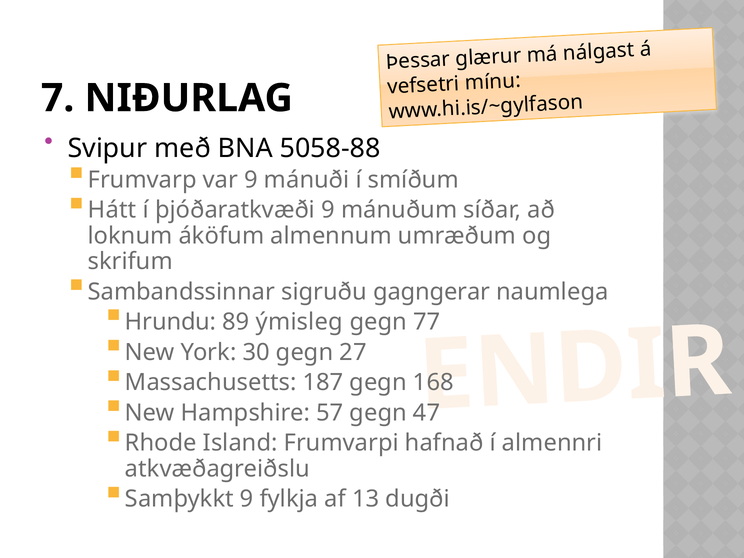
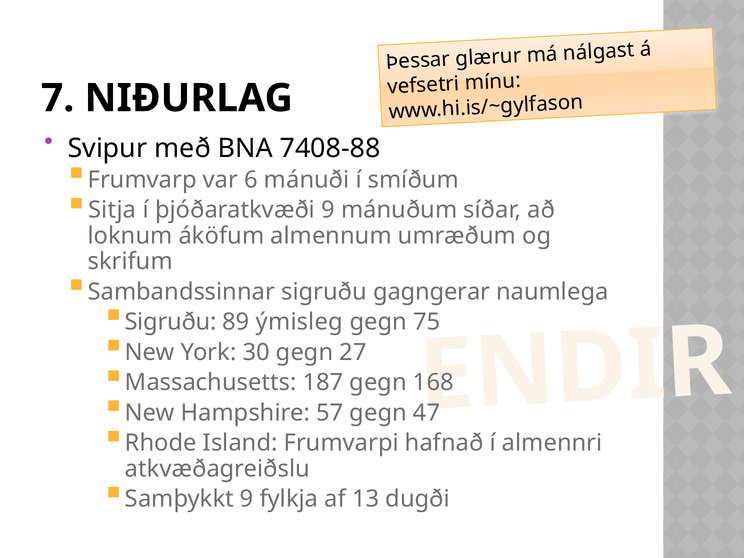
5058-88: 5058-88 -> 7408-88
var 9: 9 -> 6
Hátt: Hátt -> Sitja
Hrundu at (171, 322): Hrundu -> Sigruðu
77: 77 -> 75
